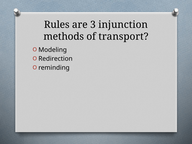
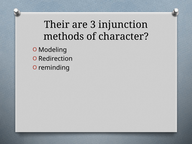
Rules: Rules -> Their
transport: transport -> character
